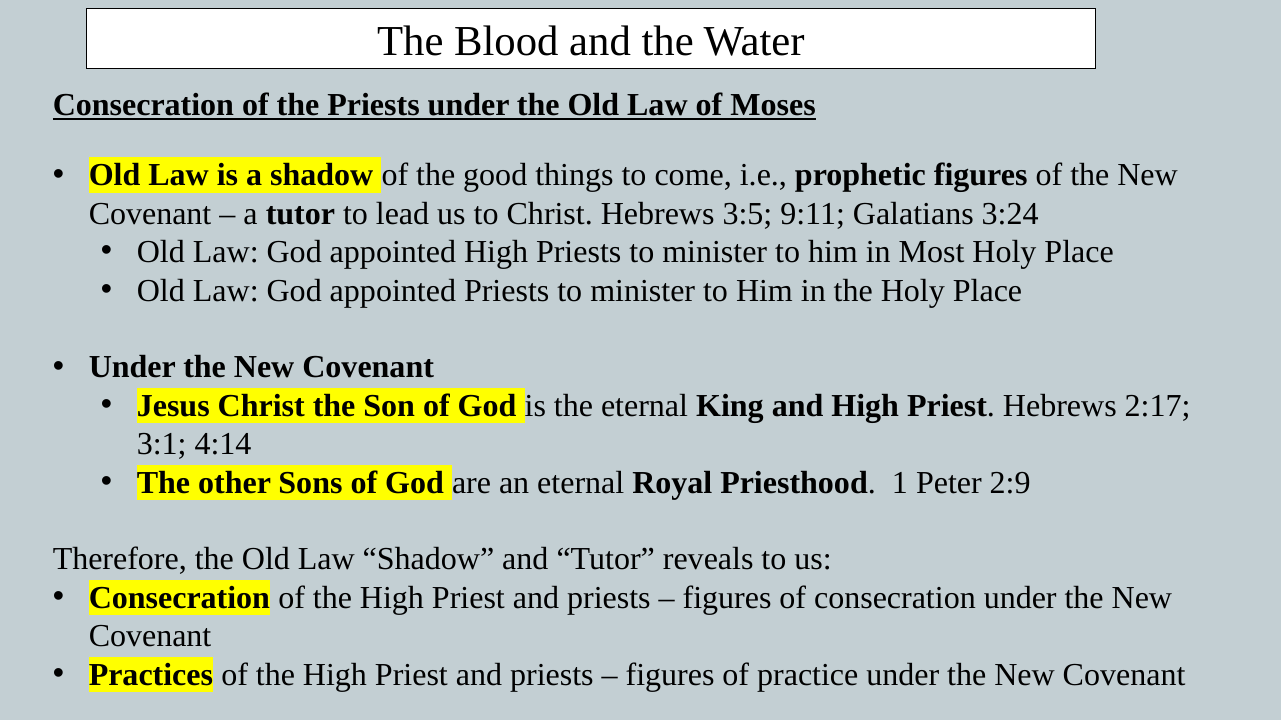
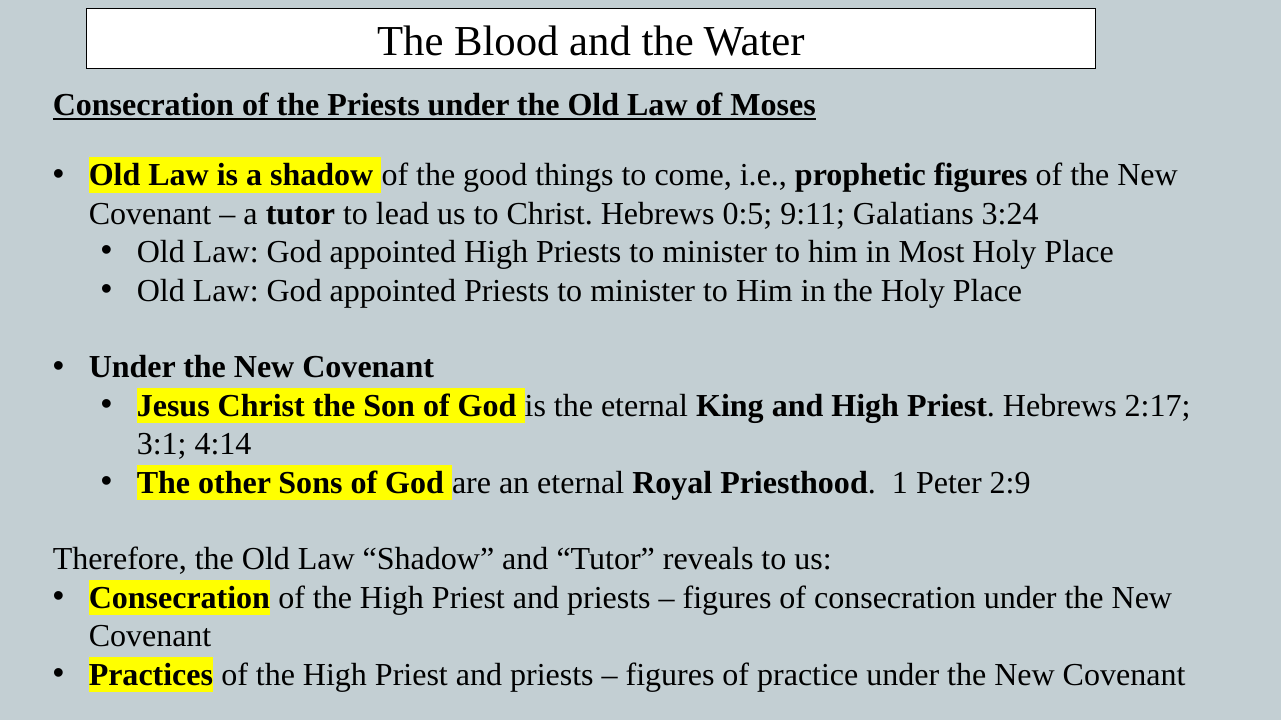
3:5: 3:5 -> 0:5
